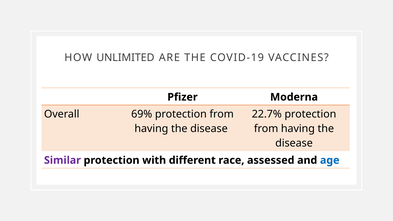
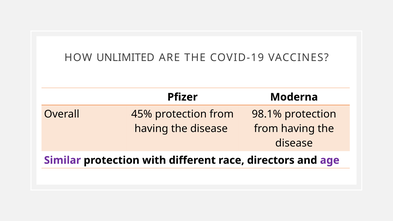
69%: 69% -> 45%
22.7%: 22.7% -> 98.1%
assessed: assessed -> directors
age colour: blue -> purple
